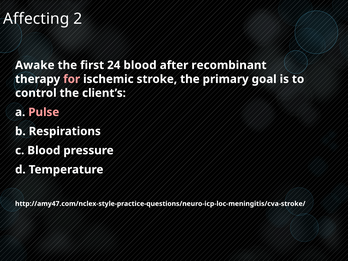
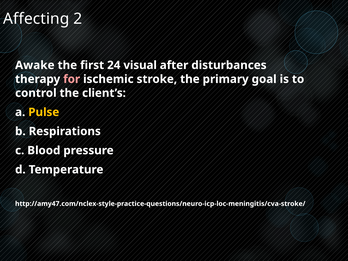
24 blood: blood -> visual
recombinant: recombinant -> disturbances
Pulse colour: pink -> yellow
